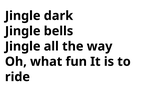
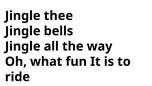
dark: dark -> thee
